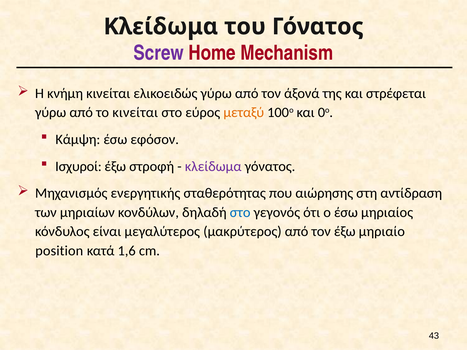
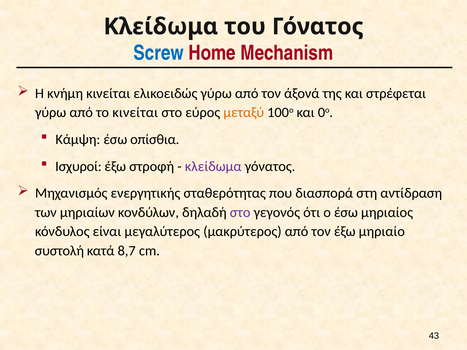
Screw colour: purple -> blue
εφόσον: εφόσον -> οπίσθια
αιώρησης: αιώρησης -> διασπορά
στο at (240, 213) colour: blue -> purple
position: position -> συστολή
1,6: 1,6 -> 8,7
